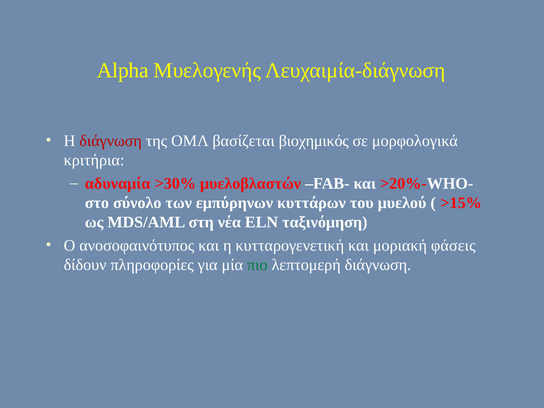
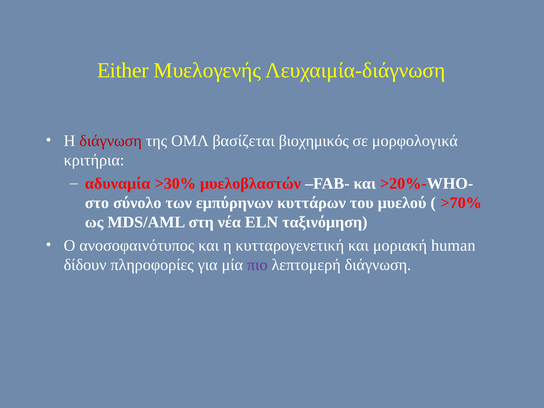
Alpha: Alpha -> Either
>15%: >15% -> >70%
φάσεις: φάσεις -> human
πιο colour: green -> purple
